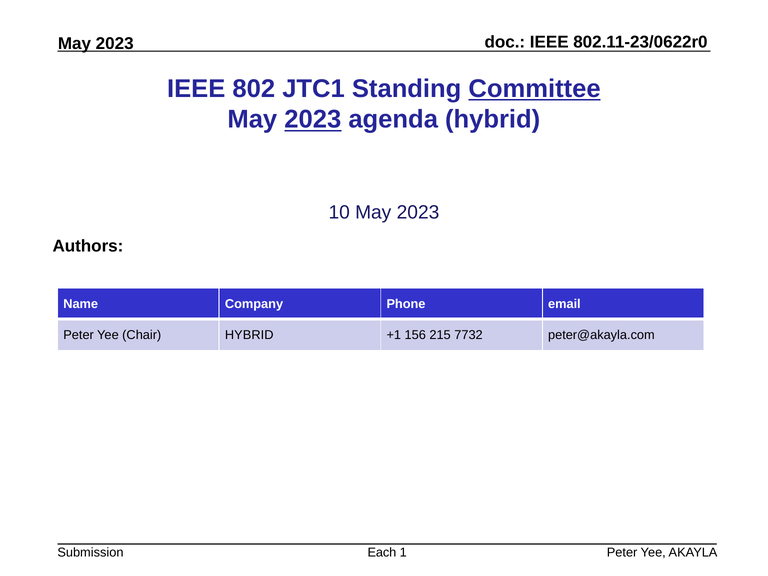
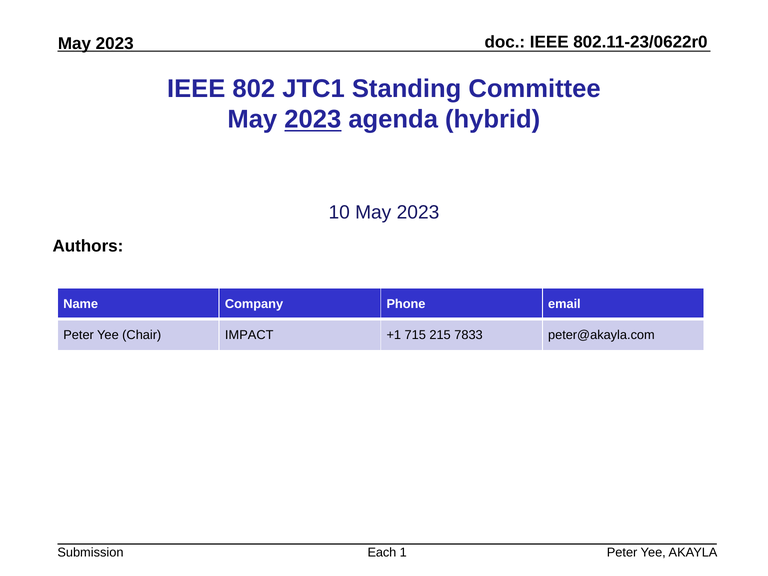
Committee underline: present -> none
Chair HYBRID: HYBRID -> IMPACT
156: 156 -> 715
7732: 7732 -> 7833
